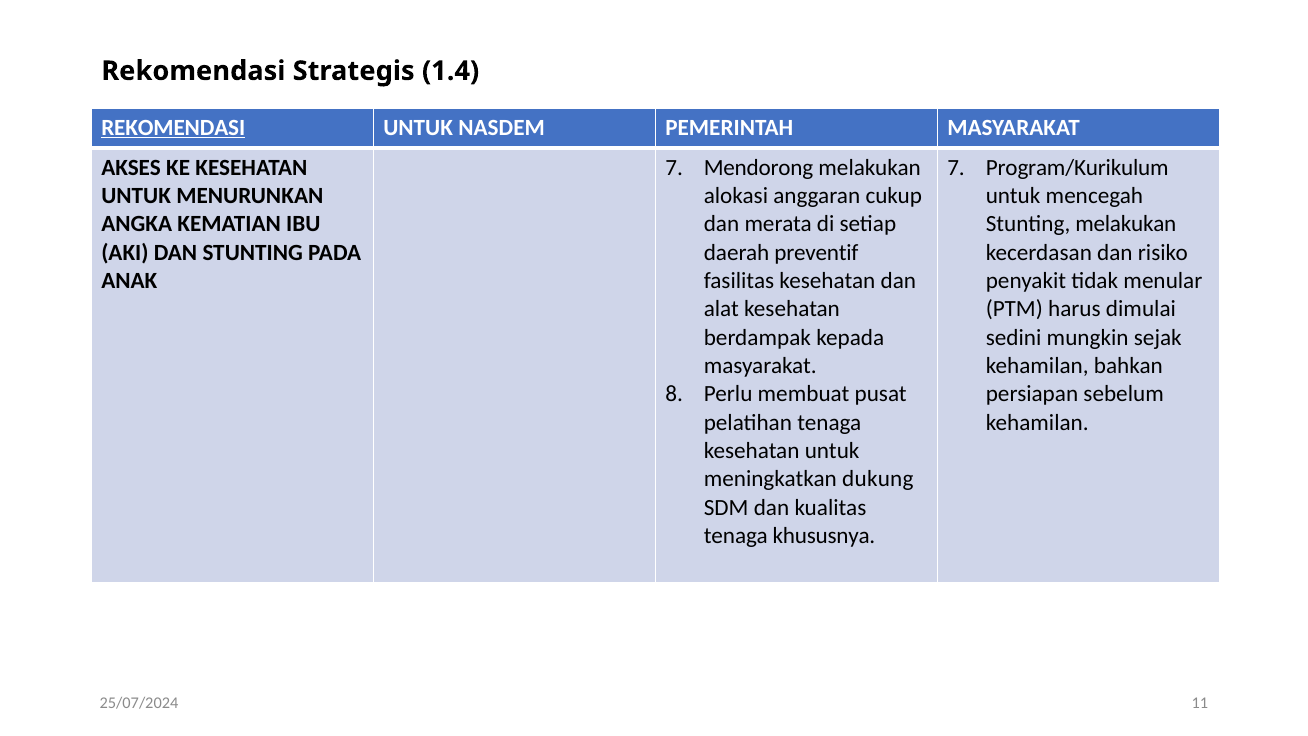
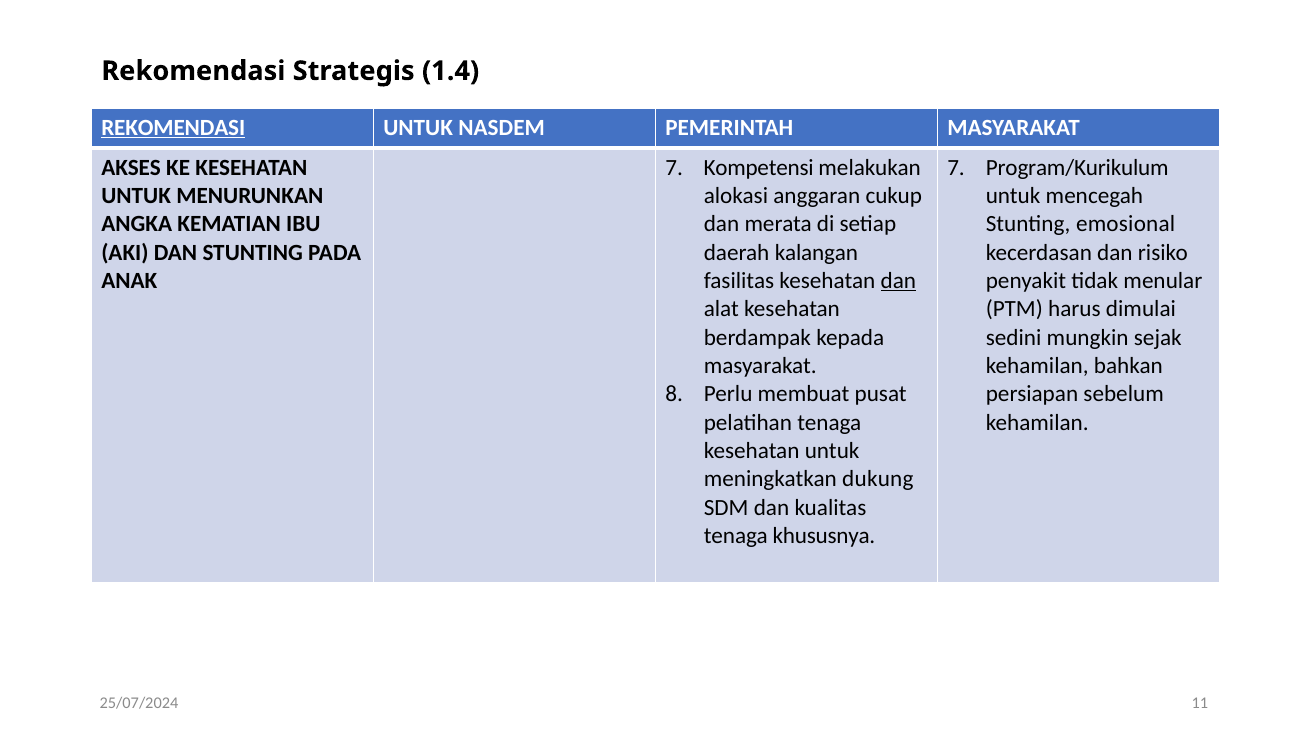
Mendorong: Mendorong -> Kompetensi
Stunting melakukan: melakukan -> emosional
preventif: preventif -> kalangan
dan at (898, 281) underline: none -> present
